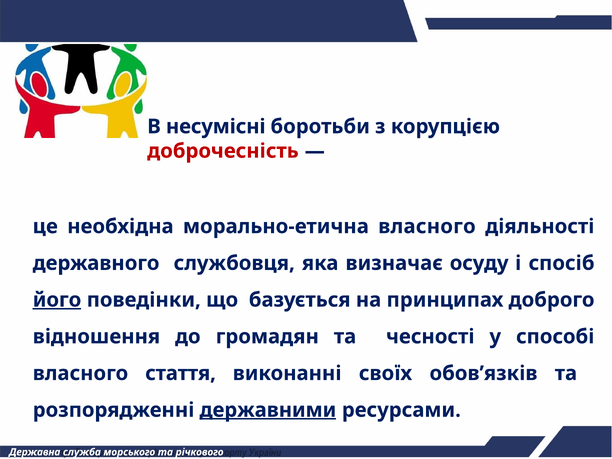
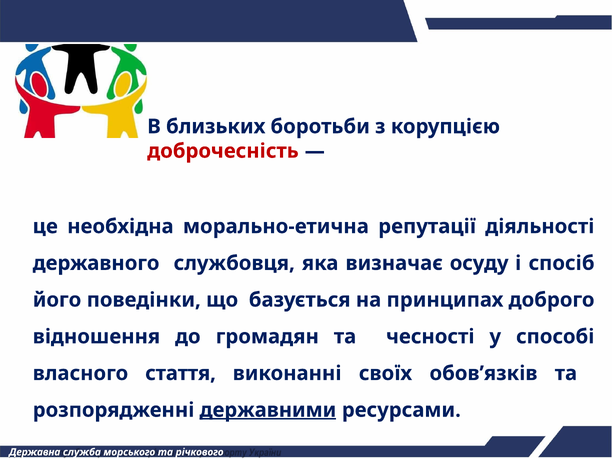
несумісні: несумісні -> близьких
морально-етична власного: власного -> репутації
його underline: present -> none
